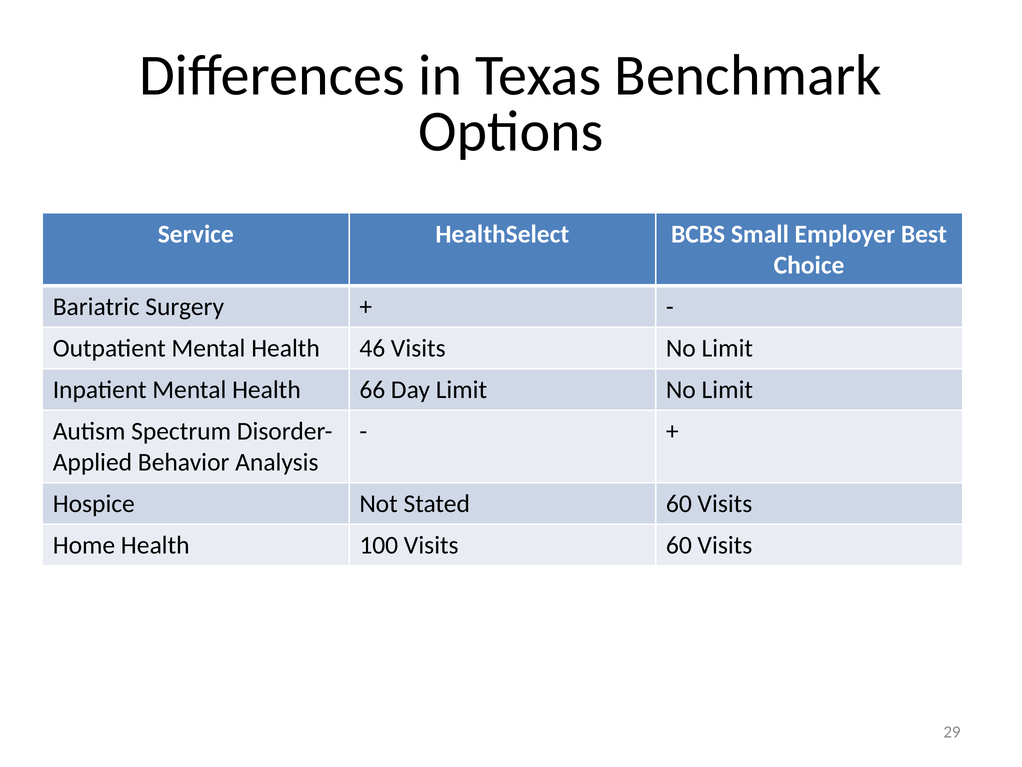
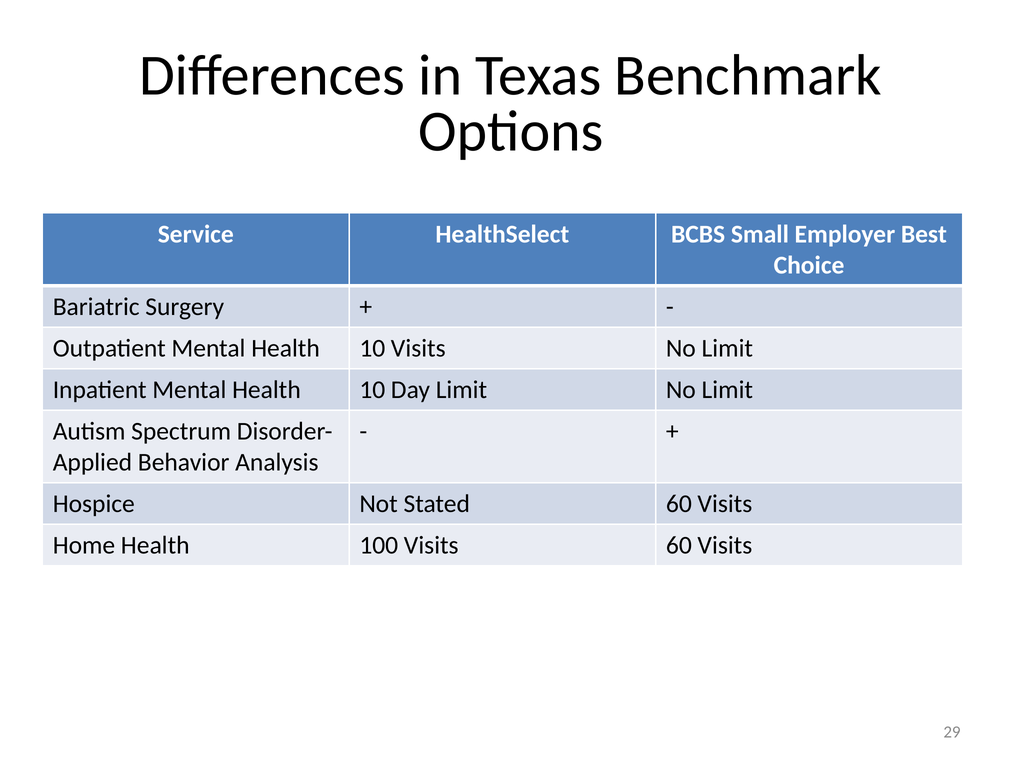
Outpatient Mental Health 46: 46 -> 10
Inpatient Mental Health 66: 66 -> 10
